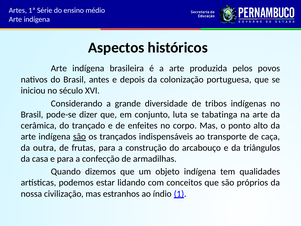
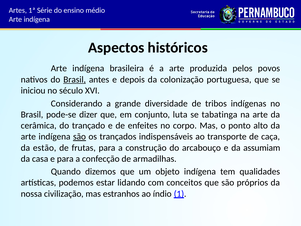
Brasil at (75, 80) underline: none -> present
outra: outra -> estão
triângulos: triângulos -> assumiam
